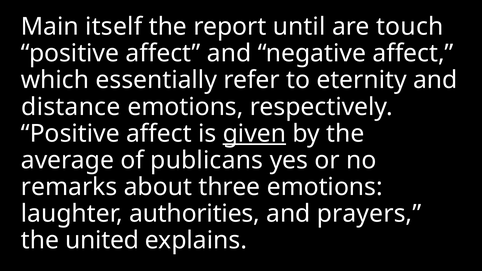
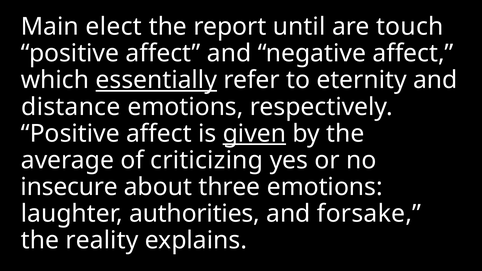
itself: itself -> elect
essentially underline: none -> present
publicans: publicans -> criticizing
remarks: remarks -> insecure
prayers: prayers -> forsake
united: united -> reality
